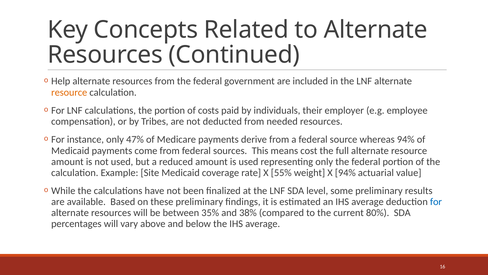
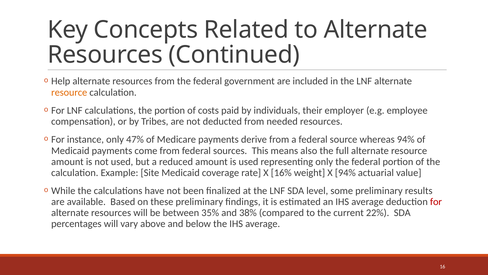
cost: cost -> also
55%: 55% -> 16%
for at (436, 201) colour: blue -> red
80%: 80% -> 22%
